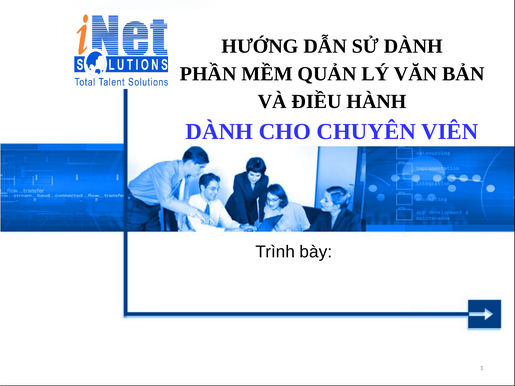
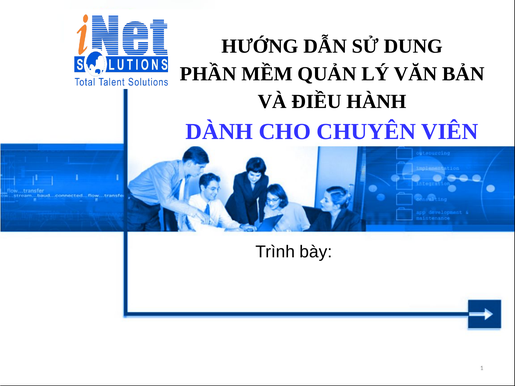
SỬ DÀNH: DÀNH -> DUNG
